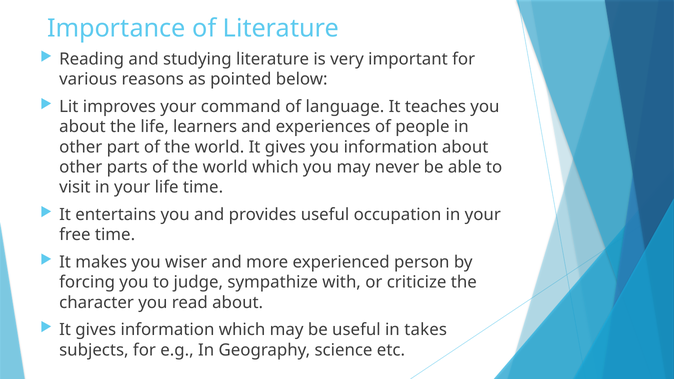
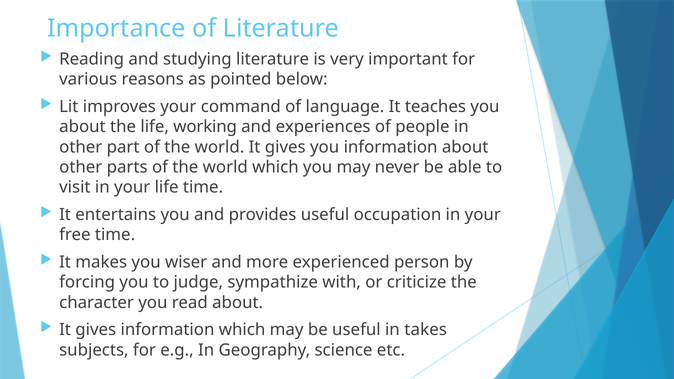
learners: learners -> working
